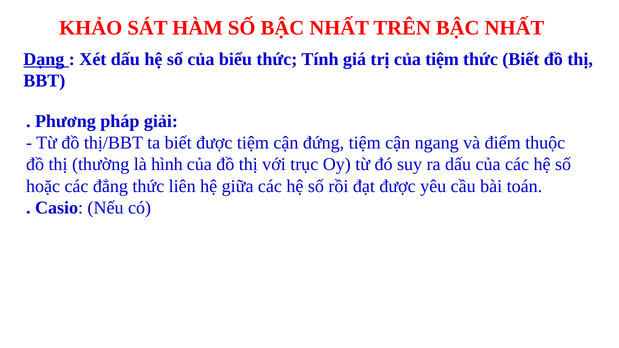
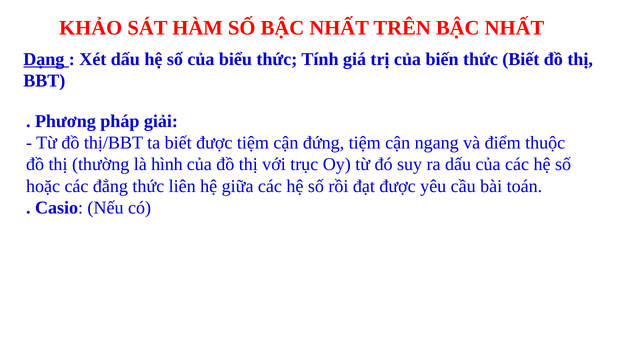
của tiệm: tiệm -> biến
